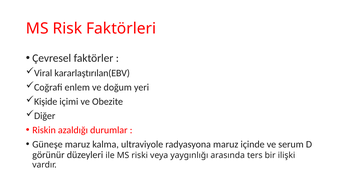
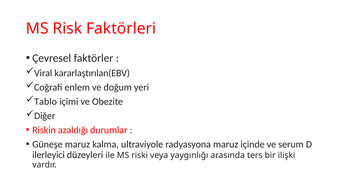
Kişide: Kişide -> Tablo
görünür: görünür -> ilerleyici
